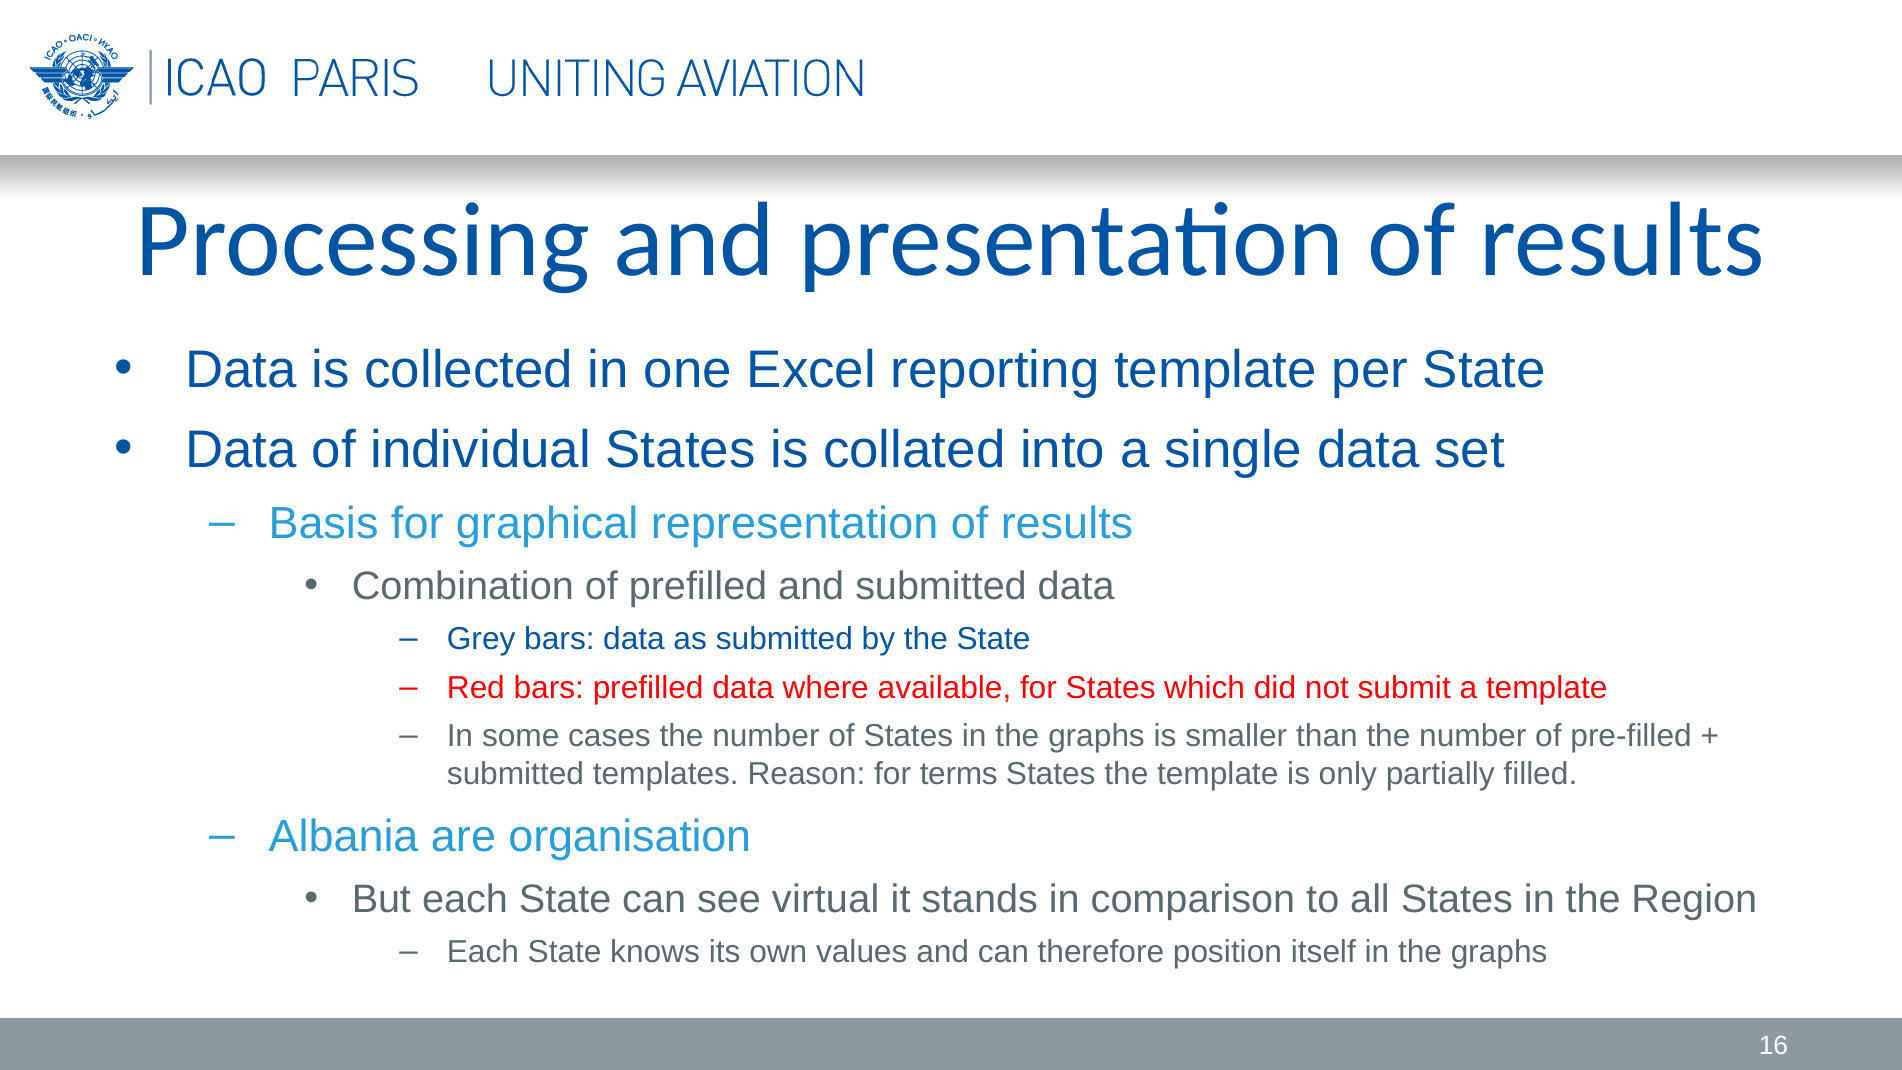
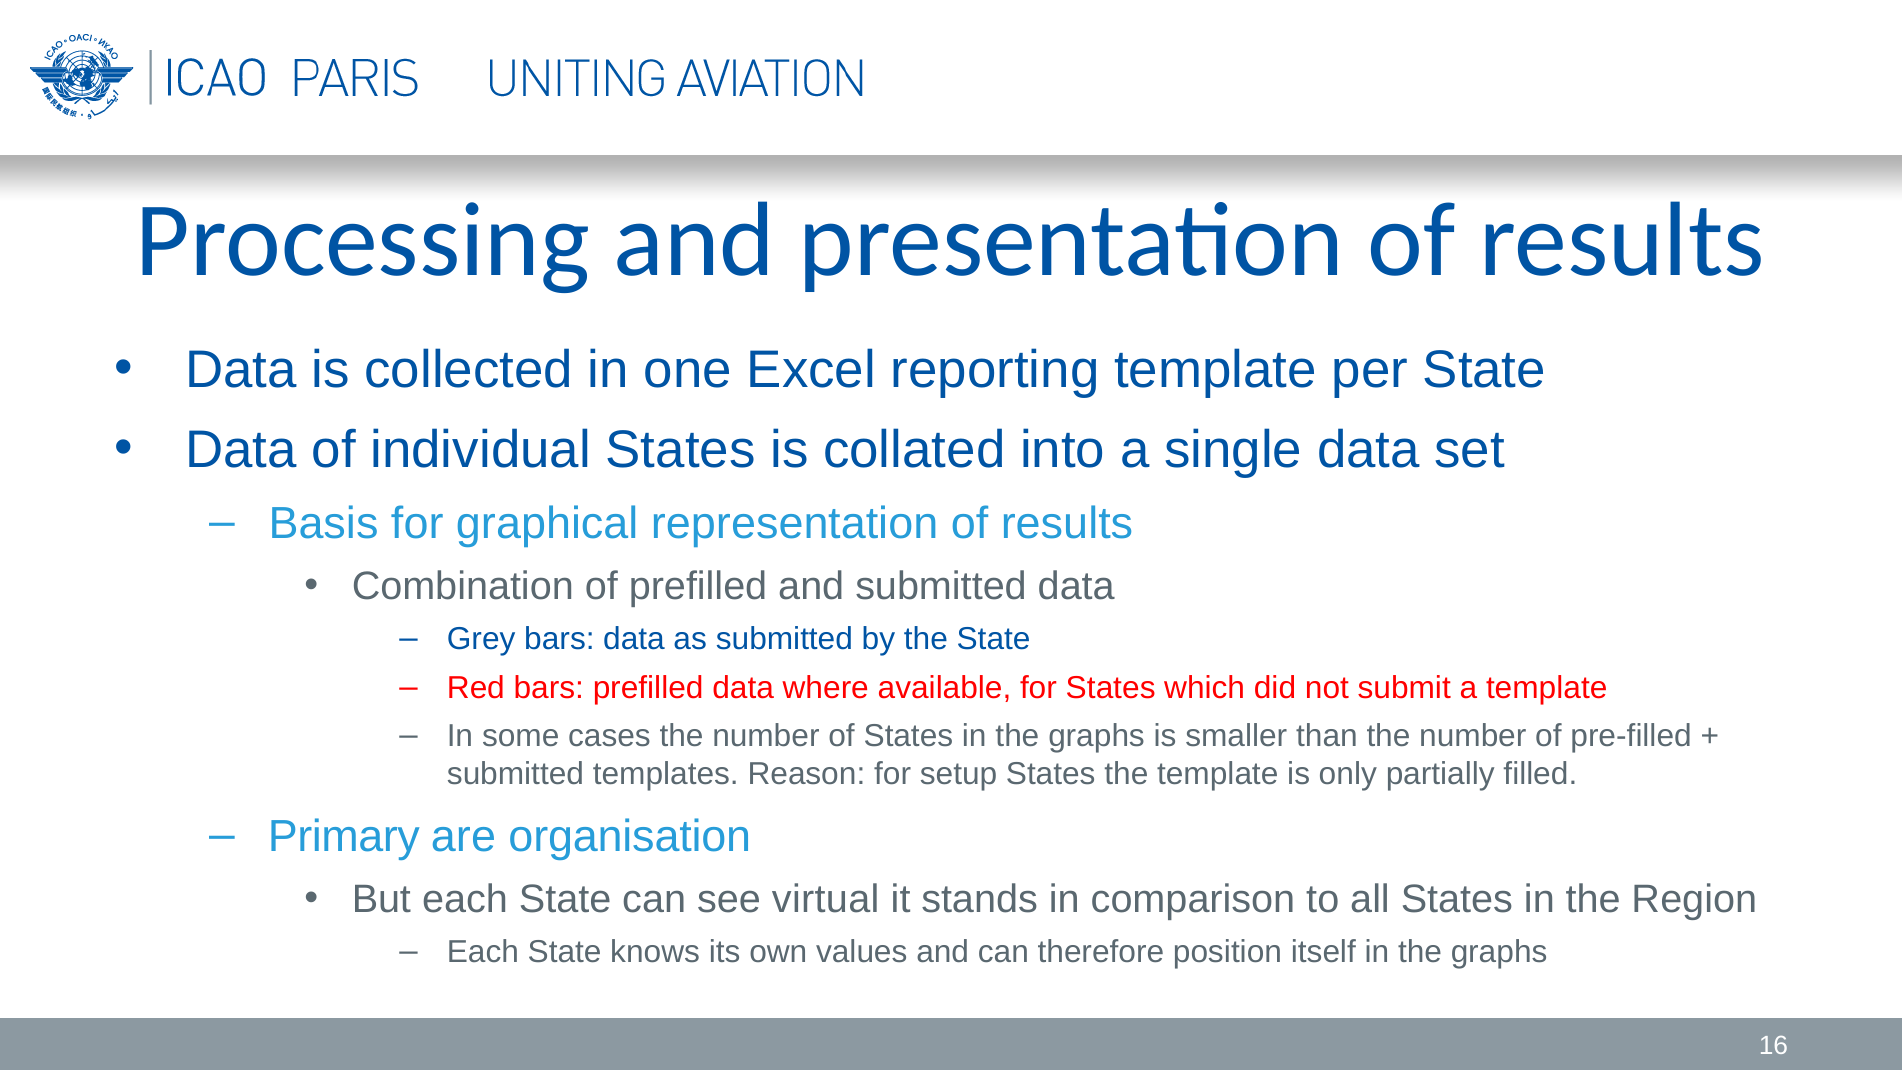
terms: terms -> setup
Albania: Albania -> Primary
